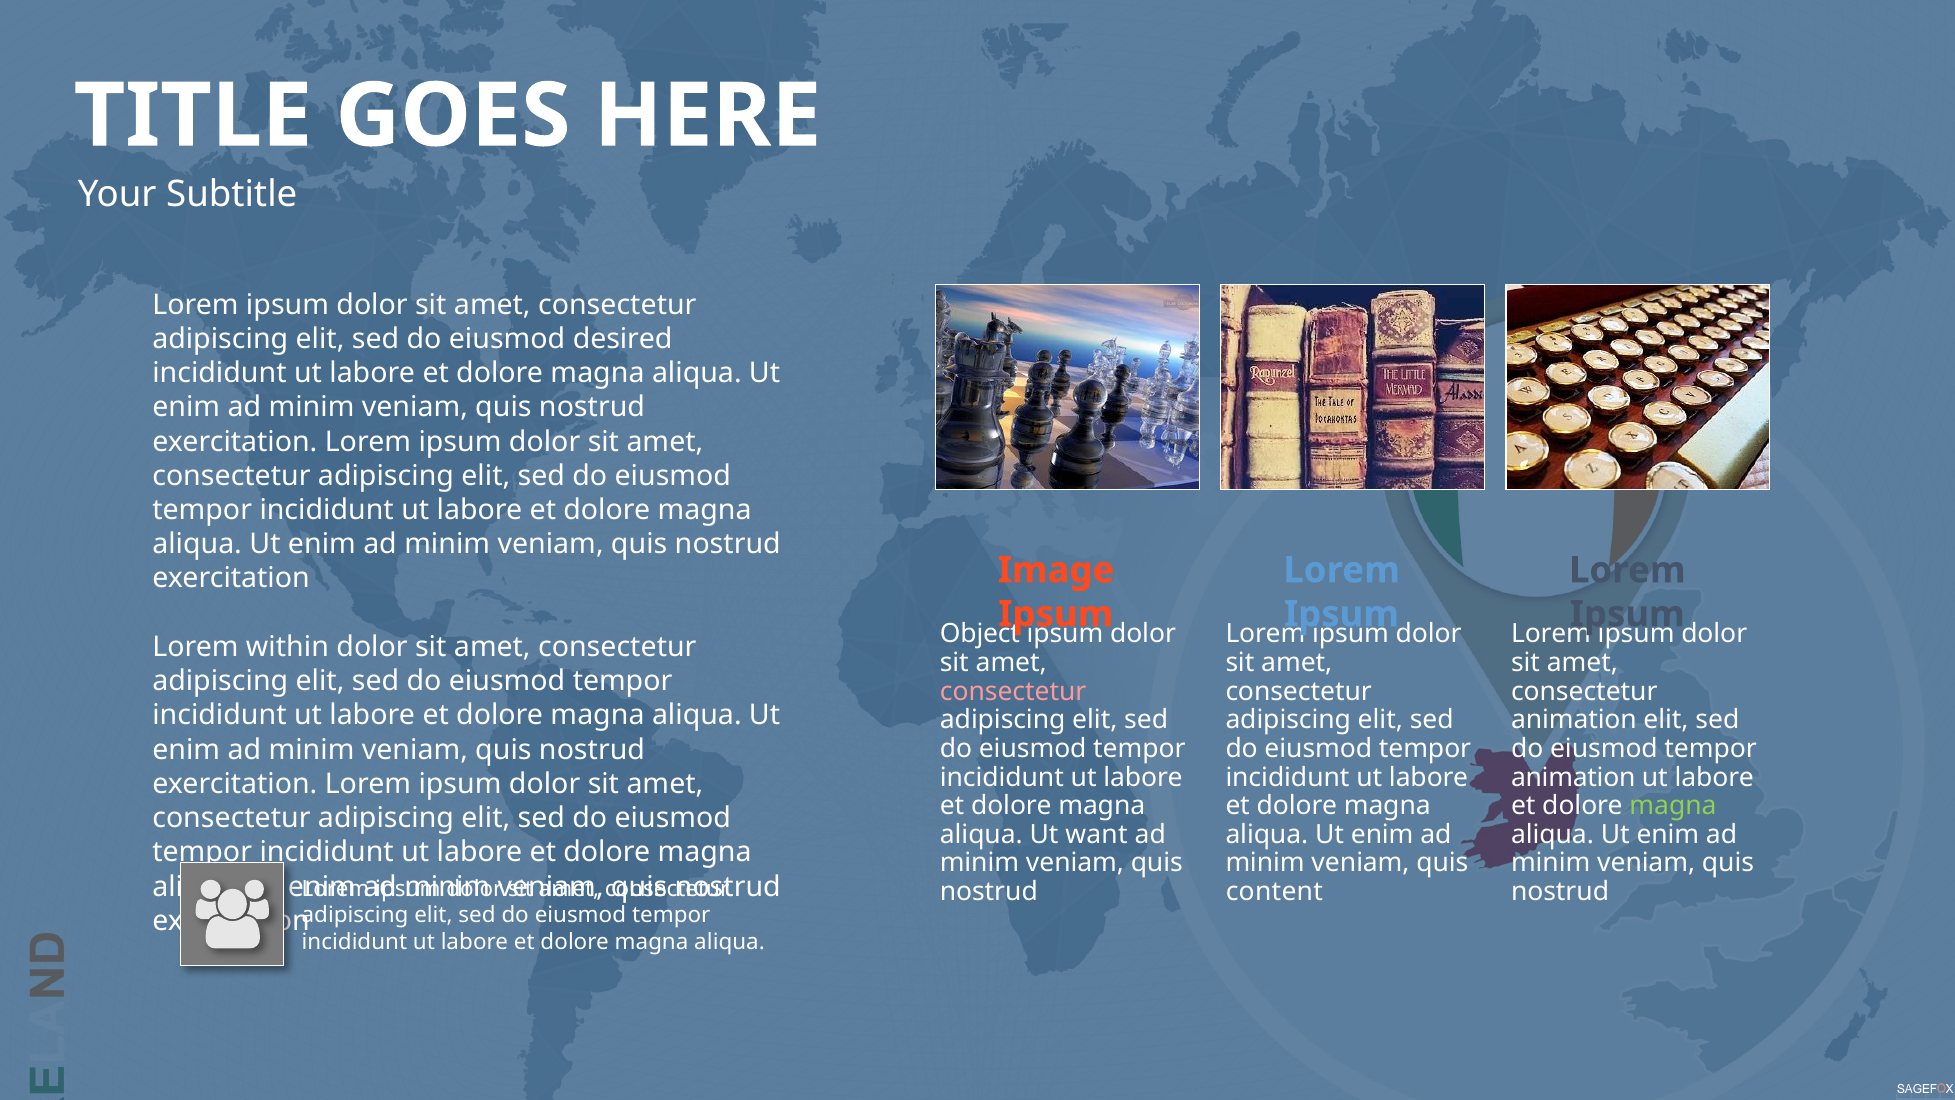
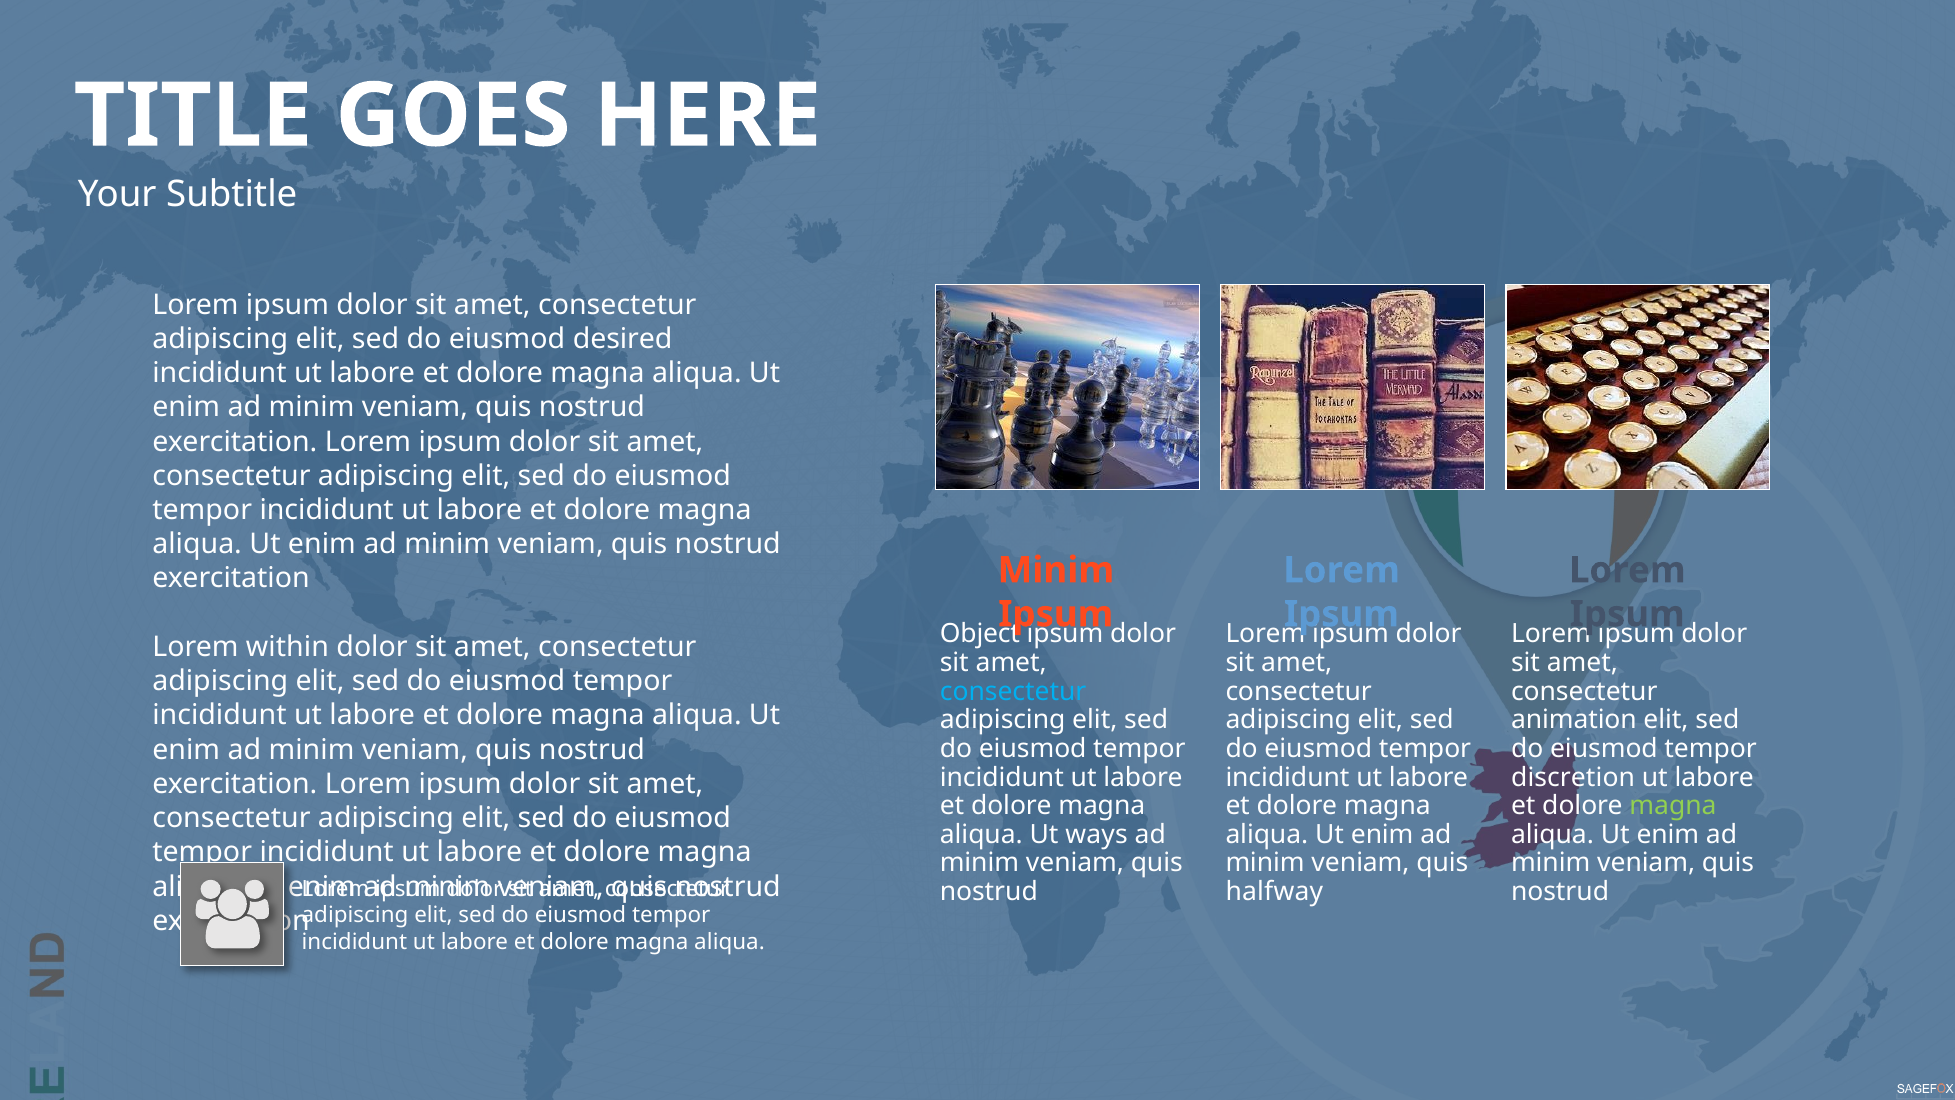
Image at (1056, 570): Image -> Minim
consectetur at (1013, 691) colour: pink -> light blue
animation at (1573, 777): animation -> discretion
want: want -> ways
content: content -> halfway
